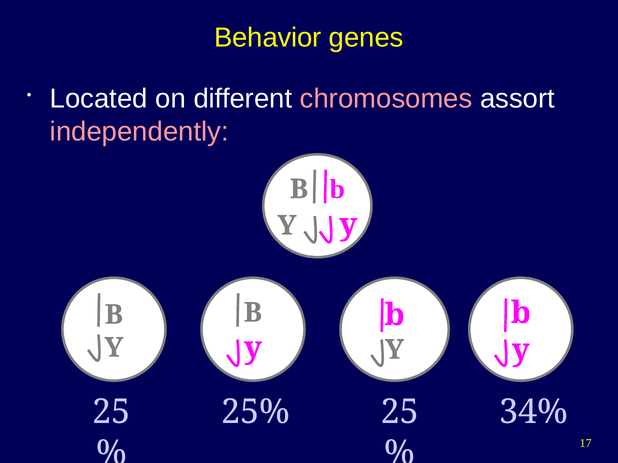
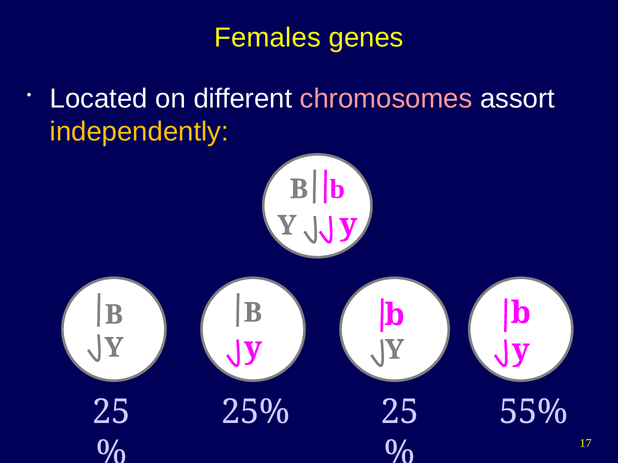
Behavior: Behavior -> Females
independently colour: pink -> yellow
34%: 34% -> 55%
